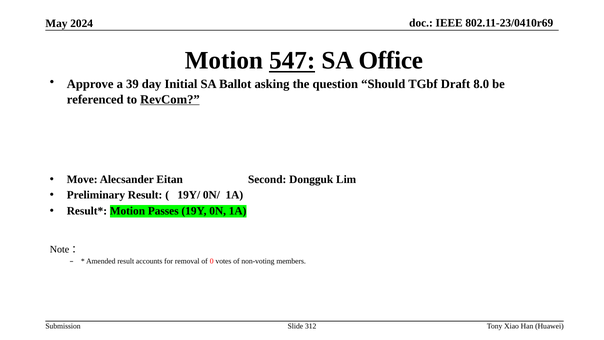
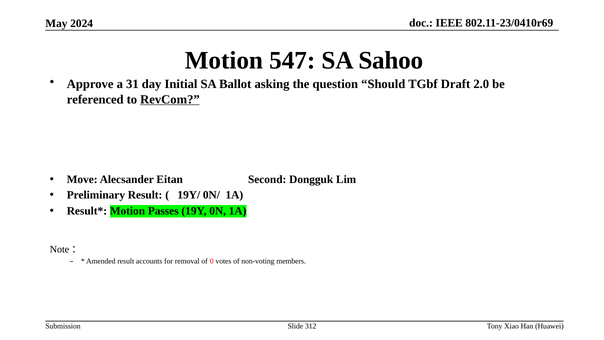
547 underline: present -> none
Office: Office -> Sahoo
39: 39 -> 31
8.0: 8.0 -> 2.0
